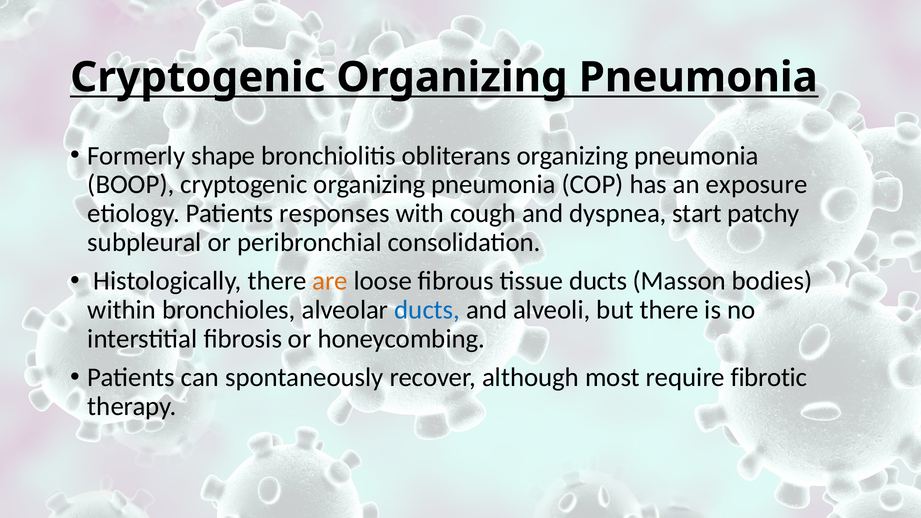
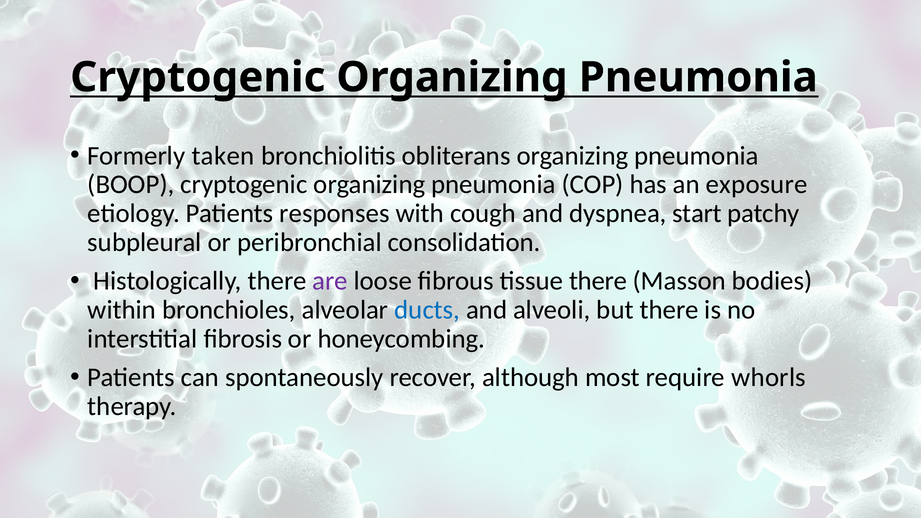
shape: shape -> taken
are colour: orange -> purple
tissue ducts: ducts -> there
fibrotic: fibrotic -> whorls
